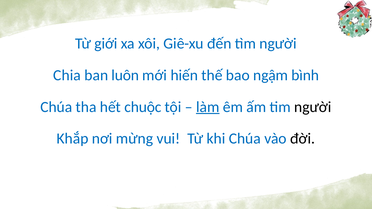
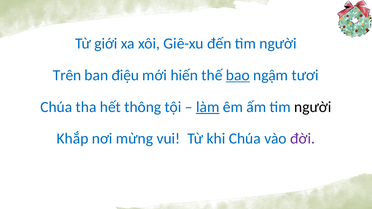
Chia: Chia -> Trên
luôn: luôn -> điệu
bao underline: none -> present
bình: bình -> tươi
chuộc: chuộc -> thông
đời colour: black -> purple
